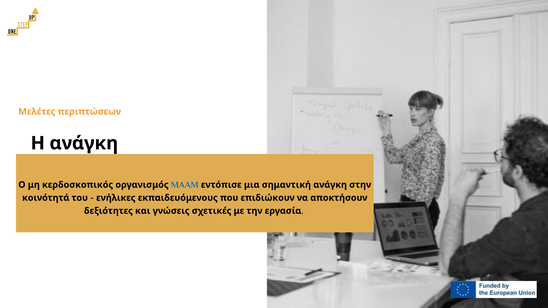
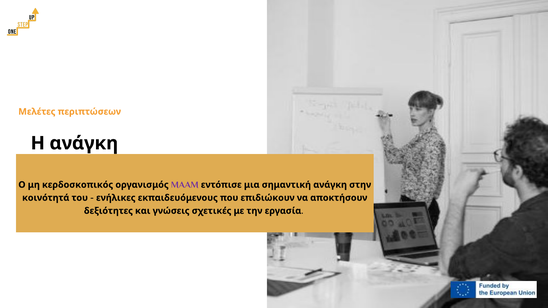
MAAM colour: blue -> purple
